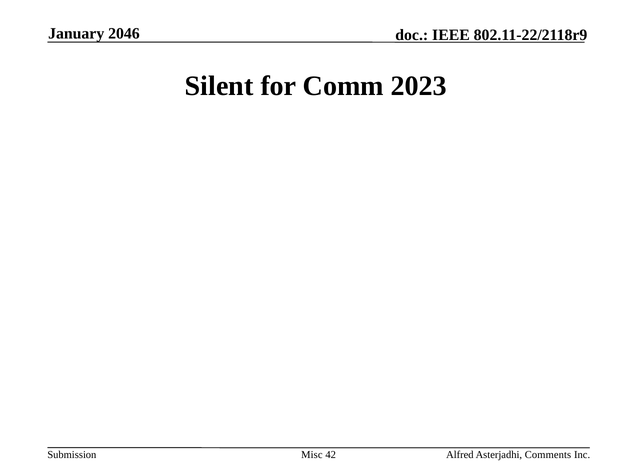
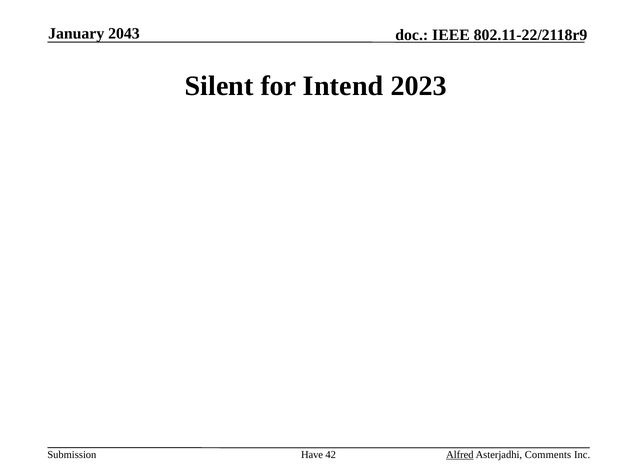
2046: 2046 -> 2043
Comm: Comm -> Intend
Misc: Misc -> Have
Alfred underline: none -> present
